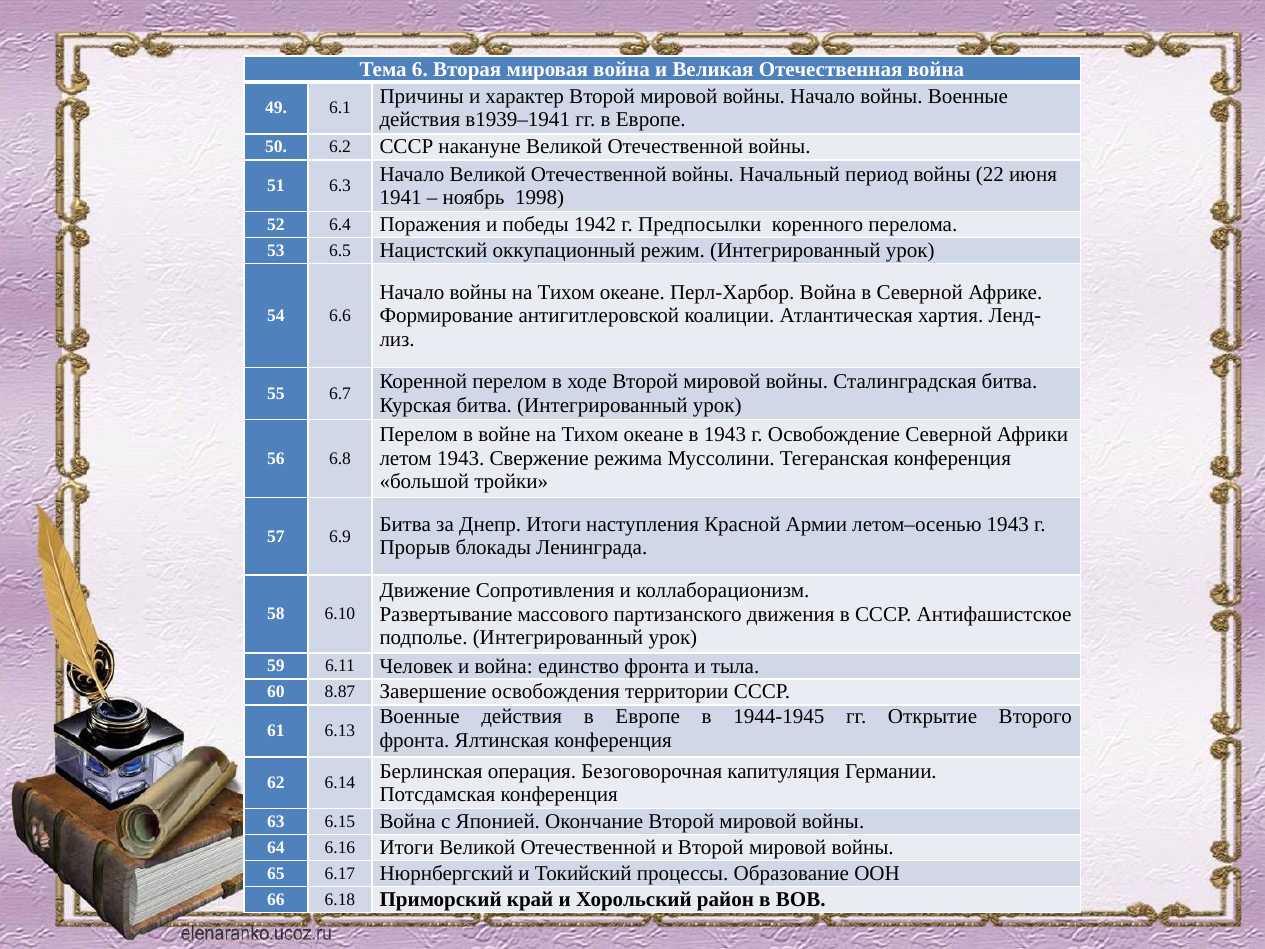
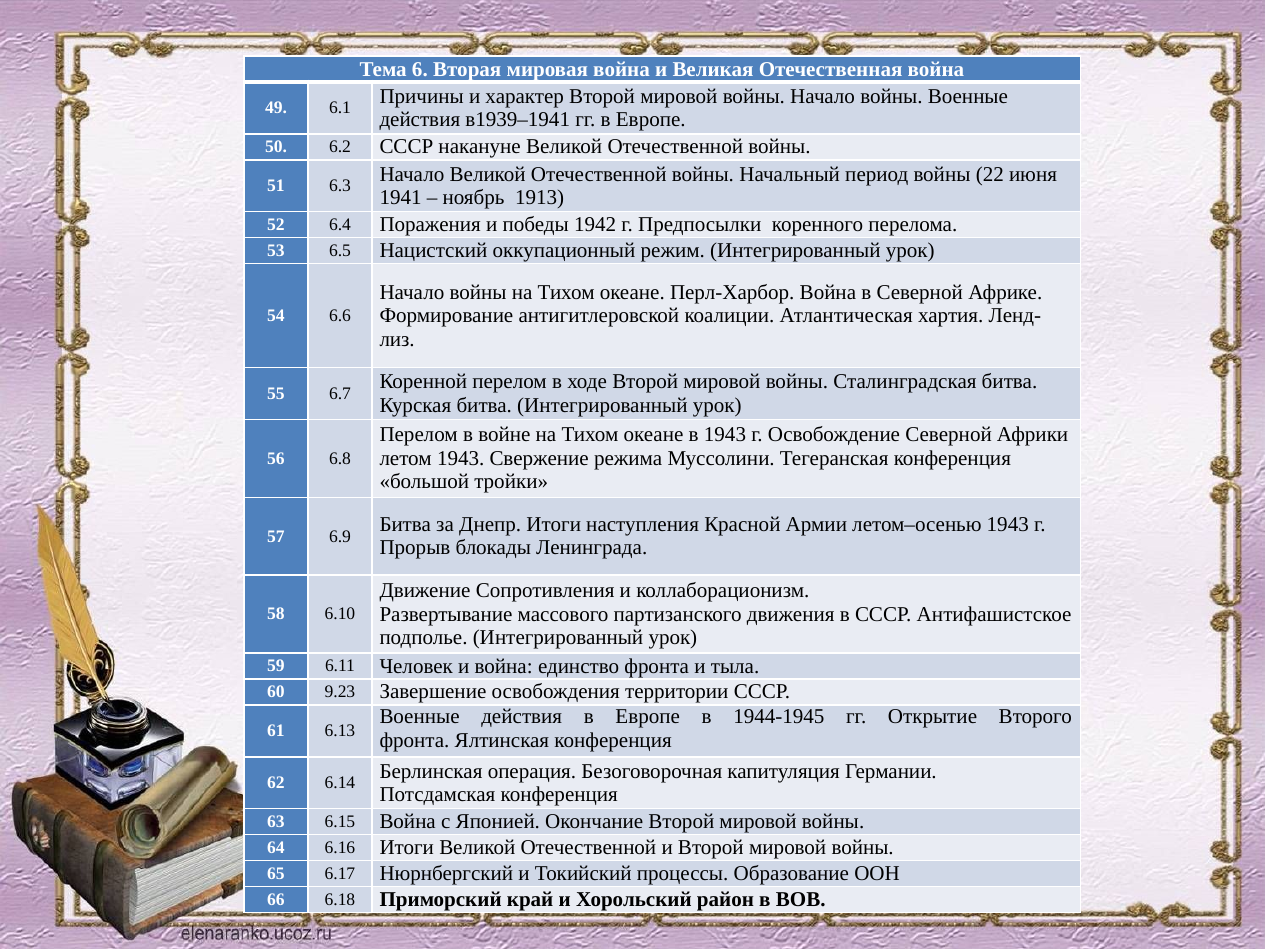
1998: 1998 -> 1913
8.87: 8.87 -> 9.23
